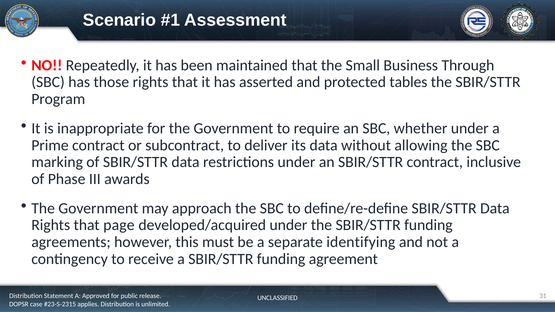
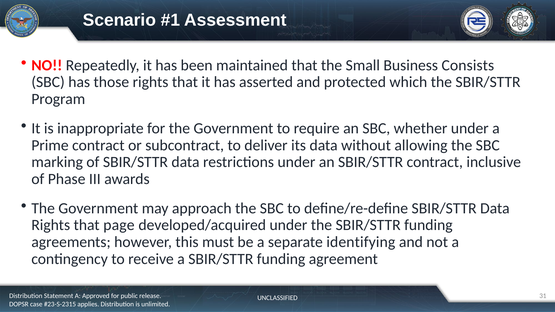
Through: Through -> Consists
tables: tables -> which
